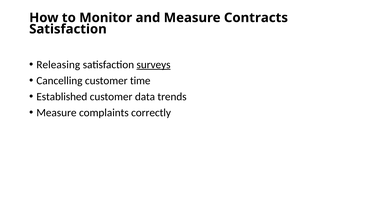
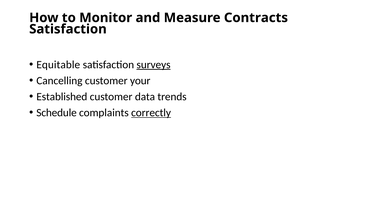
Releasing: Releasing -> Equitable
time: time -> your
Measure at (56, 113): Measure -> Schedule
correctly underline: none -> present
